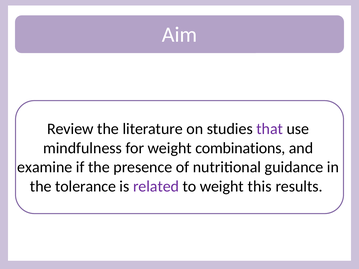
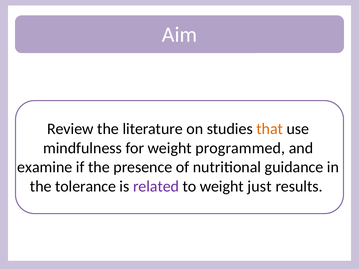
that colour: purple -> orange
combinations: combinations -> programmed
this: this -> just
